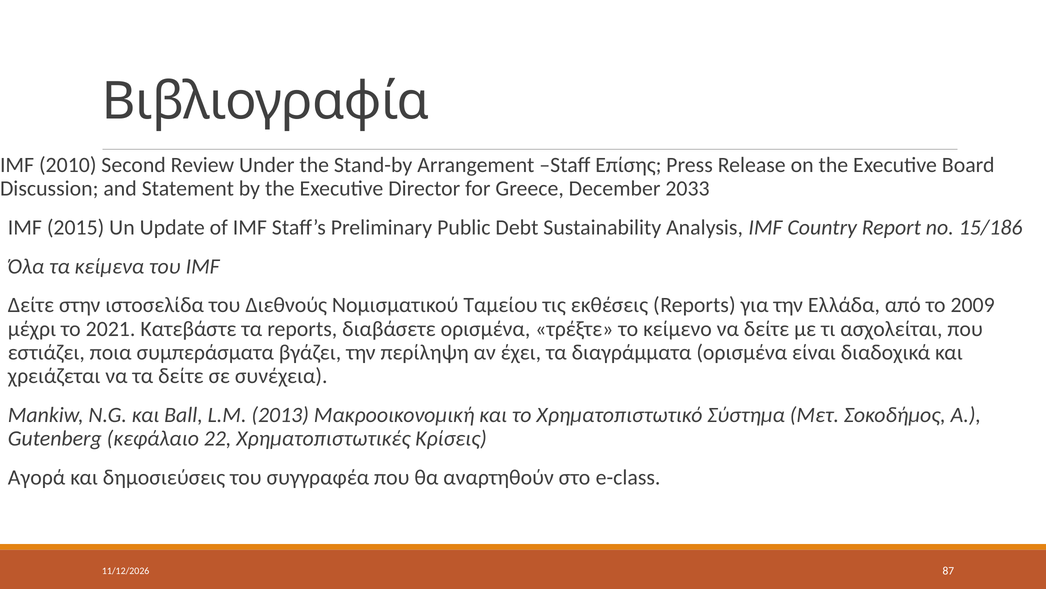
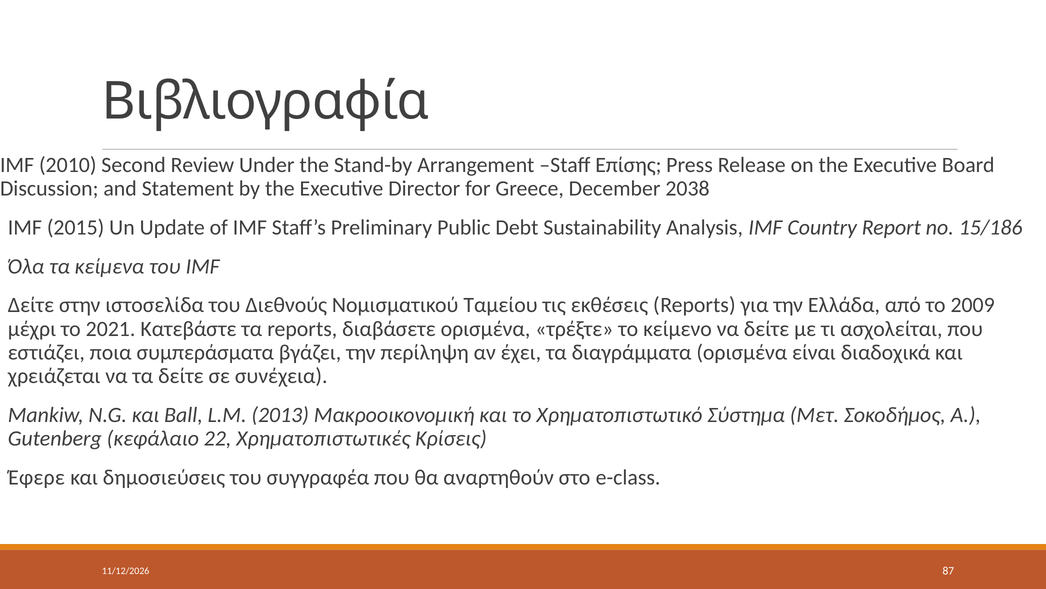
2033: 2033 -> 2038
Αγορά: Αγορά -> Έφερε
